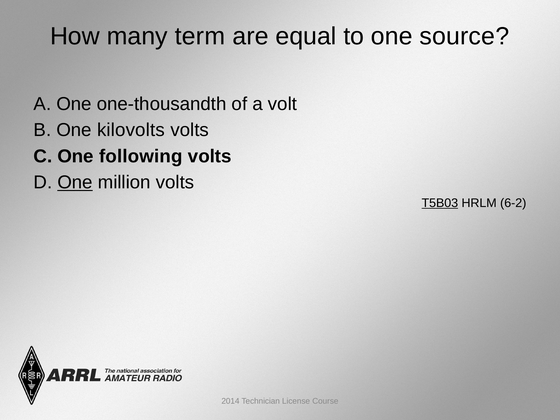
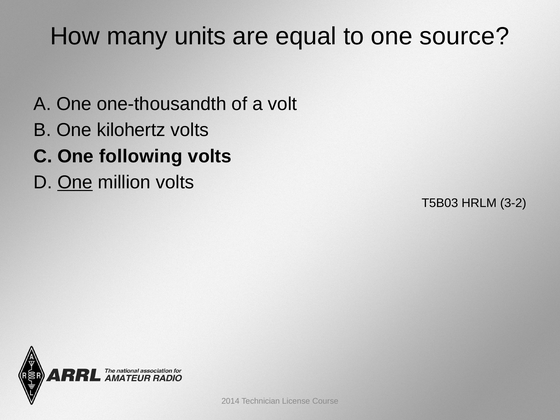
term: term -> units
kilovolts: kilovolts -> kilohertz
T5B03 underline: present -> none
6-2: 6-2 -> 3-2
